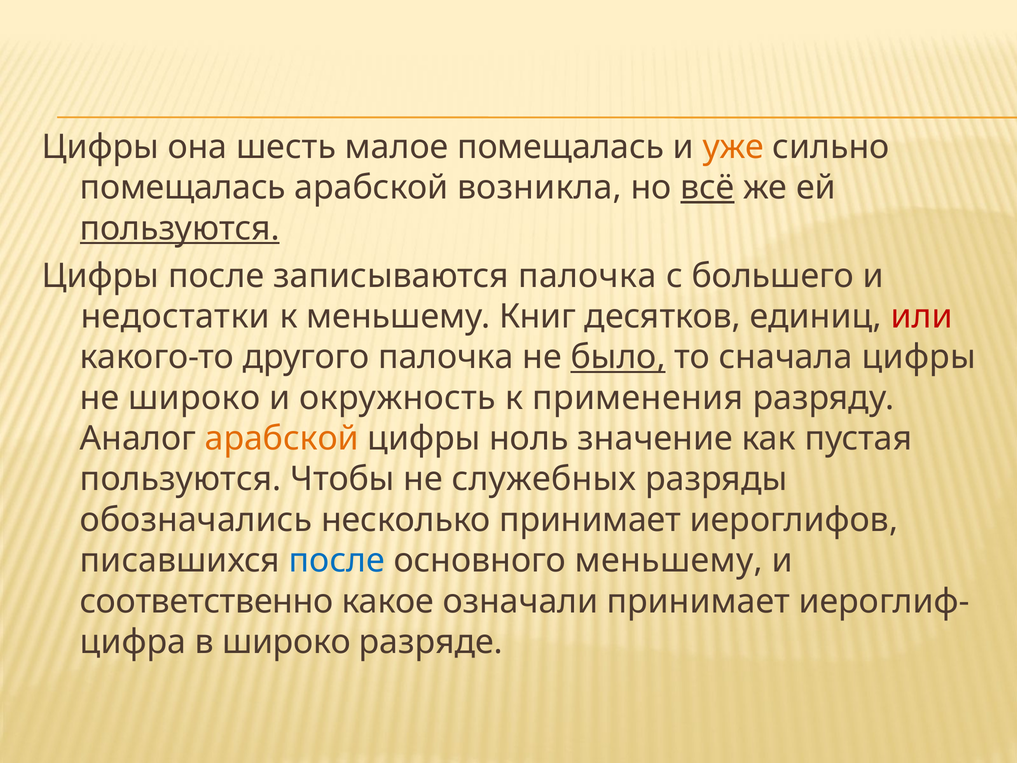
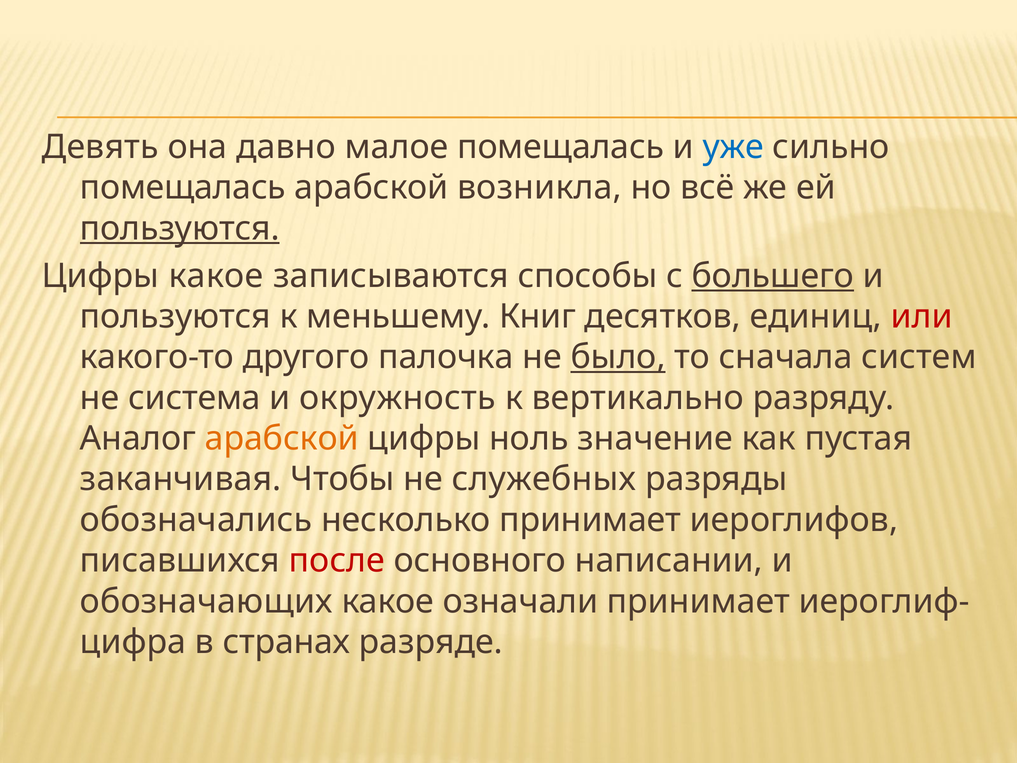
Цифры at (100, 147): Цифры -> Девять
шесть: шесть -> давно
уже colour: orange -> blue
всё underline: present -> none
Цифры после: после -> какое
записываются палочка: палочка -> способы
большего underline: none -> present
недостатки at (175, 316): недостатки -> пользуются
сначала цифры: цифры -> систем
не широко: широко -> система
применения: применения -> вертикально
пользуются at (181, 479): пользуются -> заканчивая
после at (337, 560) colour: blue -> red
основного меньшему: меньшему -> написании
соответственно: соответственно -> обозначающих
в широко: широко -> странах
